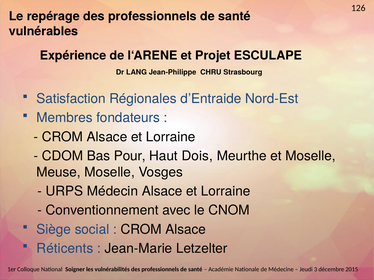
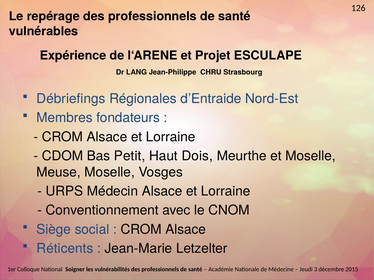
Satisfaction: Satisfaction -> Débriefings
Pour: Pour -> Petit
